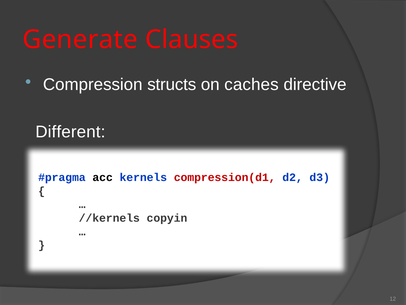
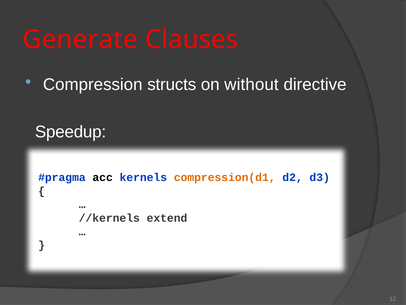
caches: caches -> without
Different: Different -> Speedup
compression(d1 colour: red -> orange
copyin: copyin -> extend
